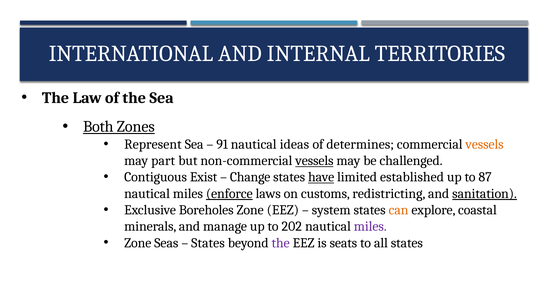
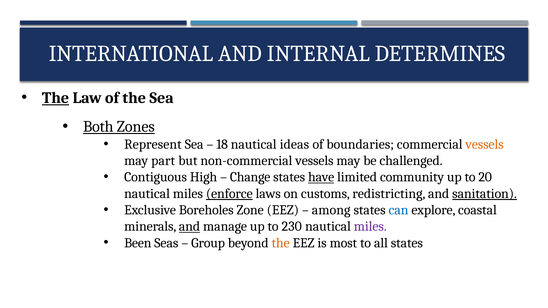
TERRITORIES: TERRITORIES -> DETERMINES
The at (56, 98) underline: none -> present
91: 91 -> 18
determines: determines -> boundaries
vessels at (314, 161) underline: present -> none
Exist: Exist -> High
established: established -> community
87: 87 -> 20
system: system -> among
can colour: orange -> blue
and at (189, 227) underline: none -> present
202: 202 -> 230
Zone at (138, 243): Zone -> Been
States at (208, 243): States -> Group
the at (281, 243) colour: purple -> orange
seats: seats -> most
